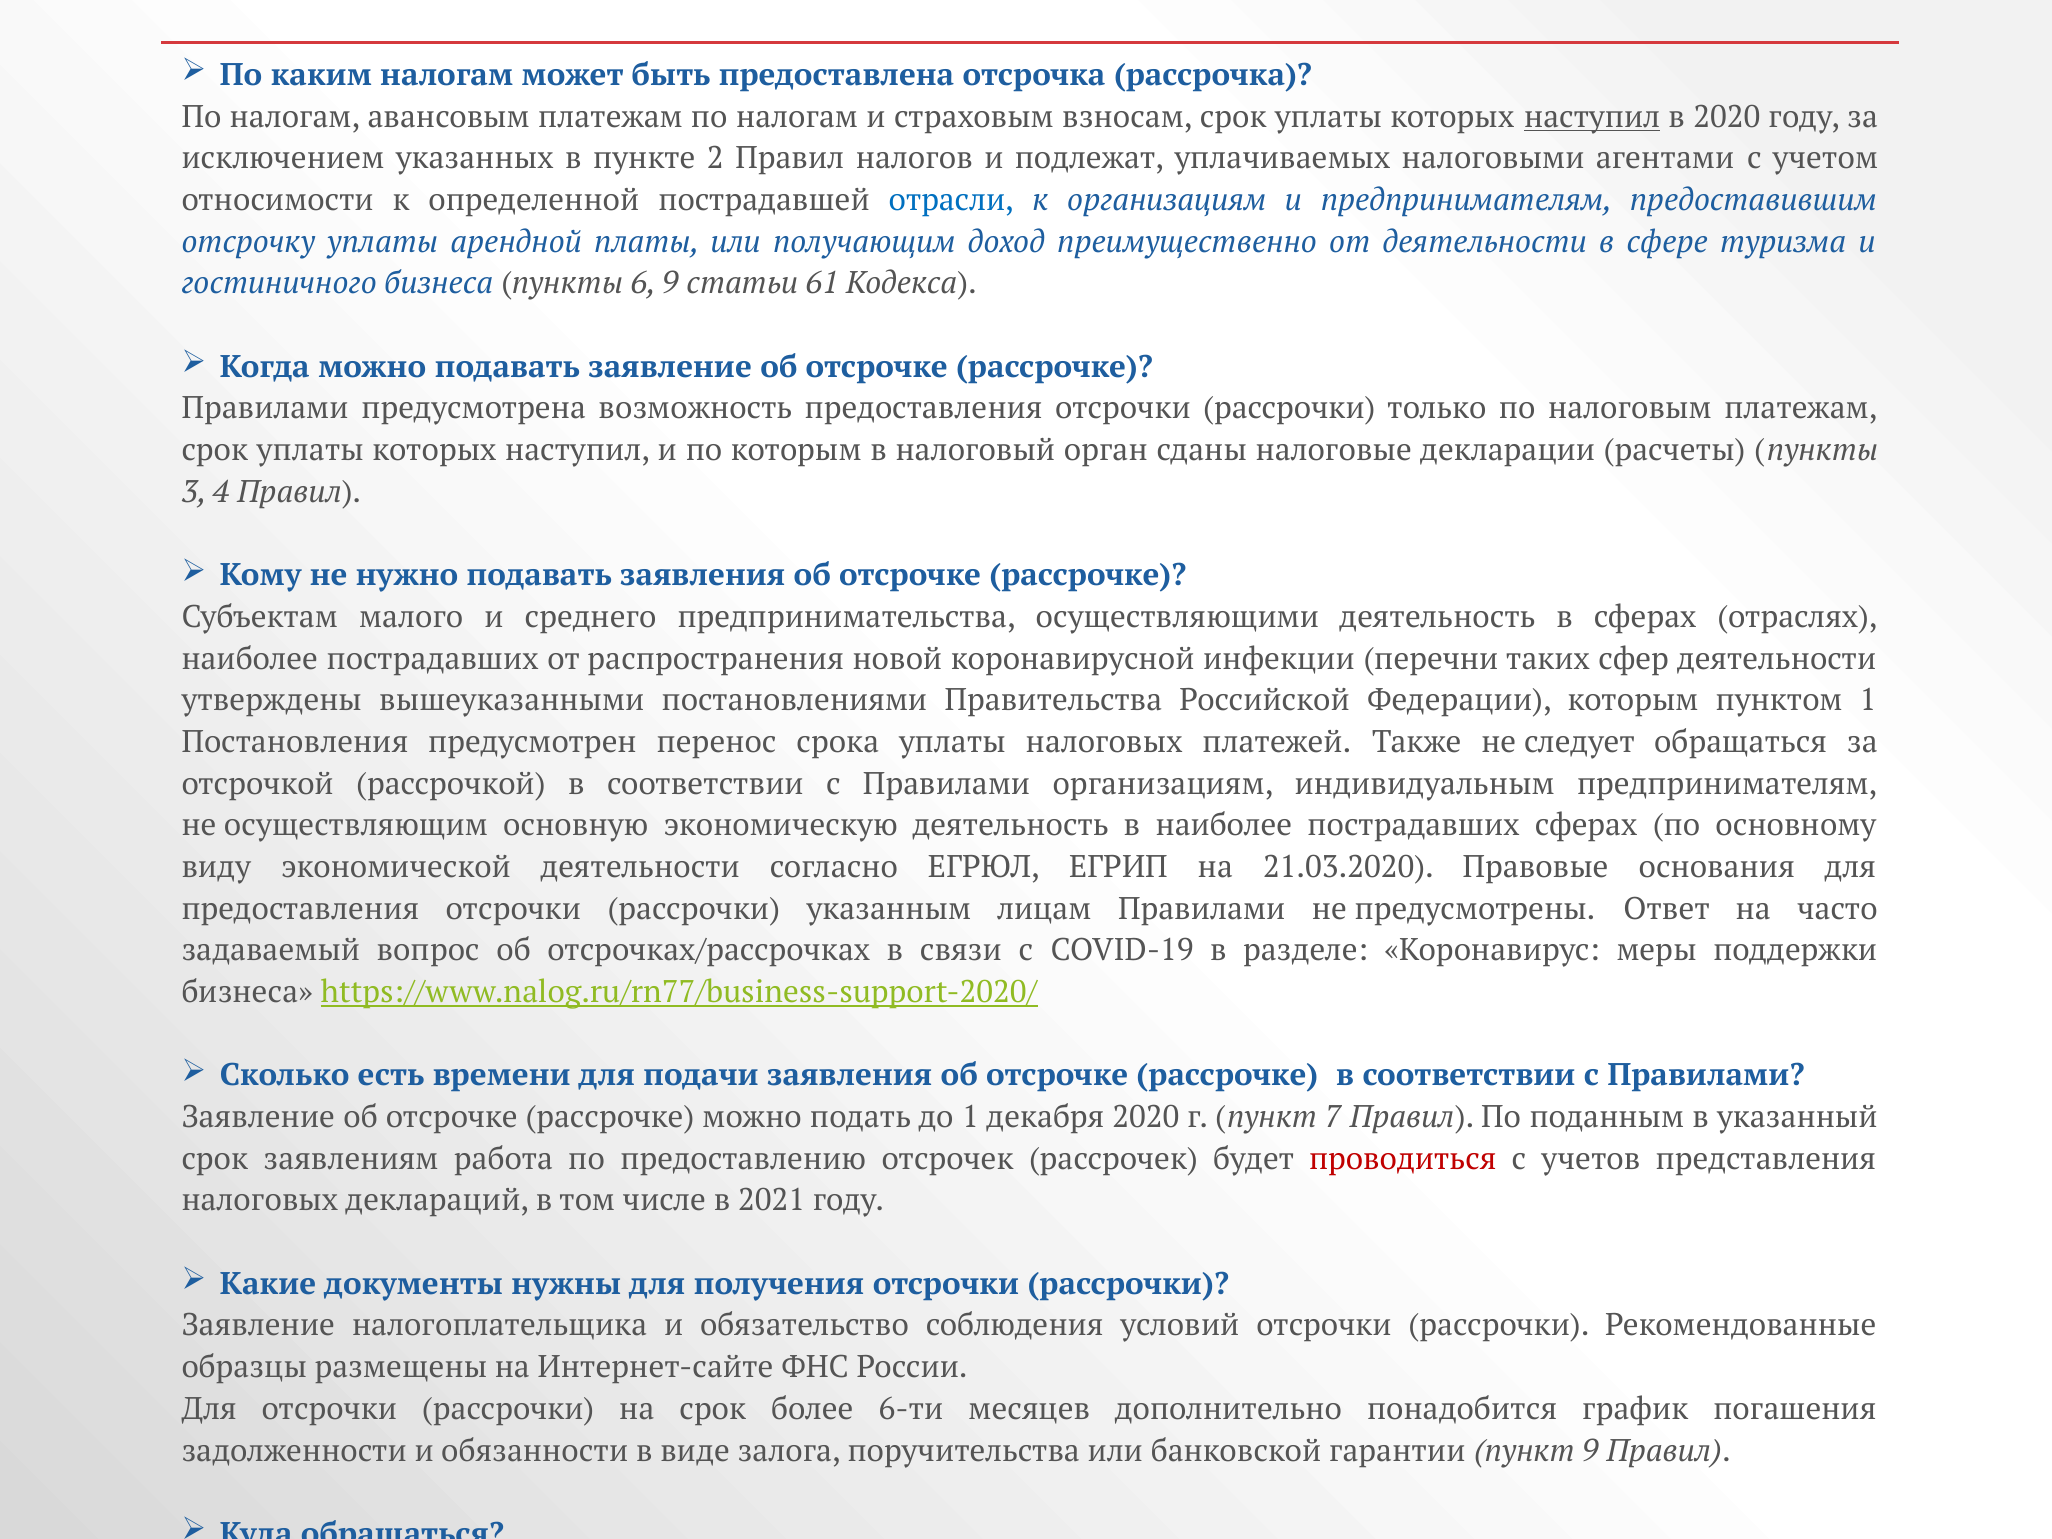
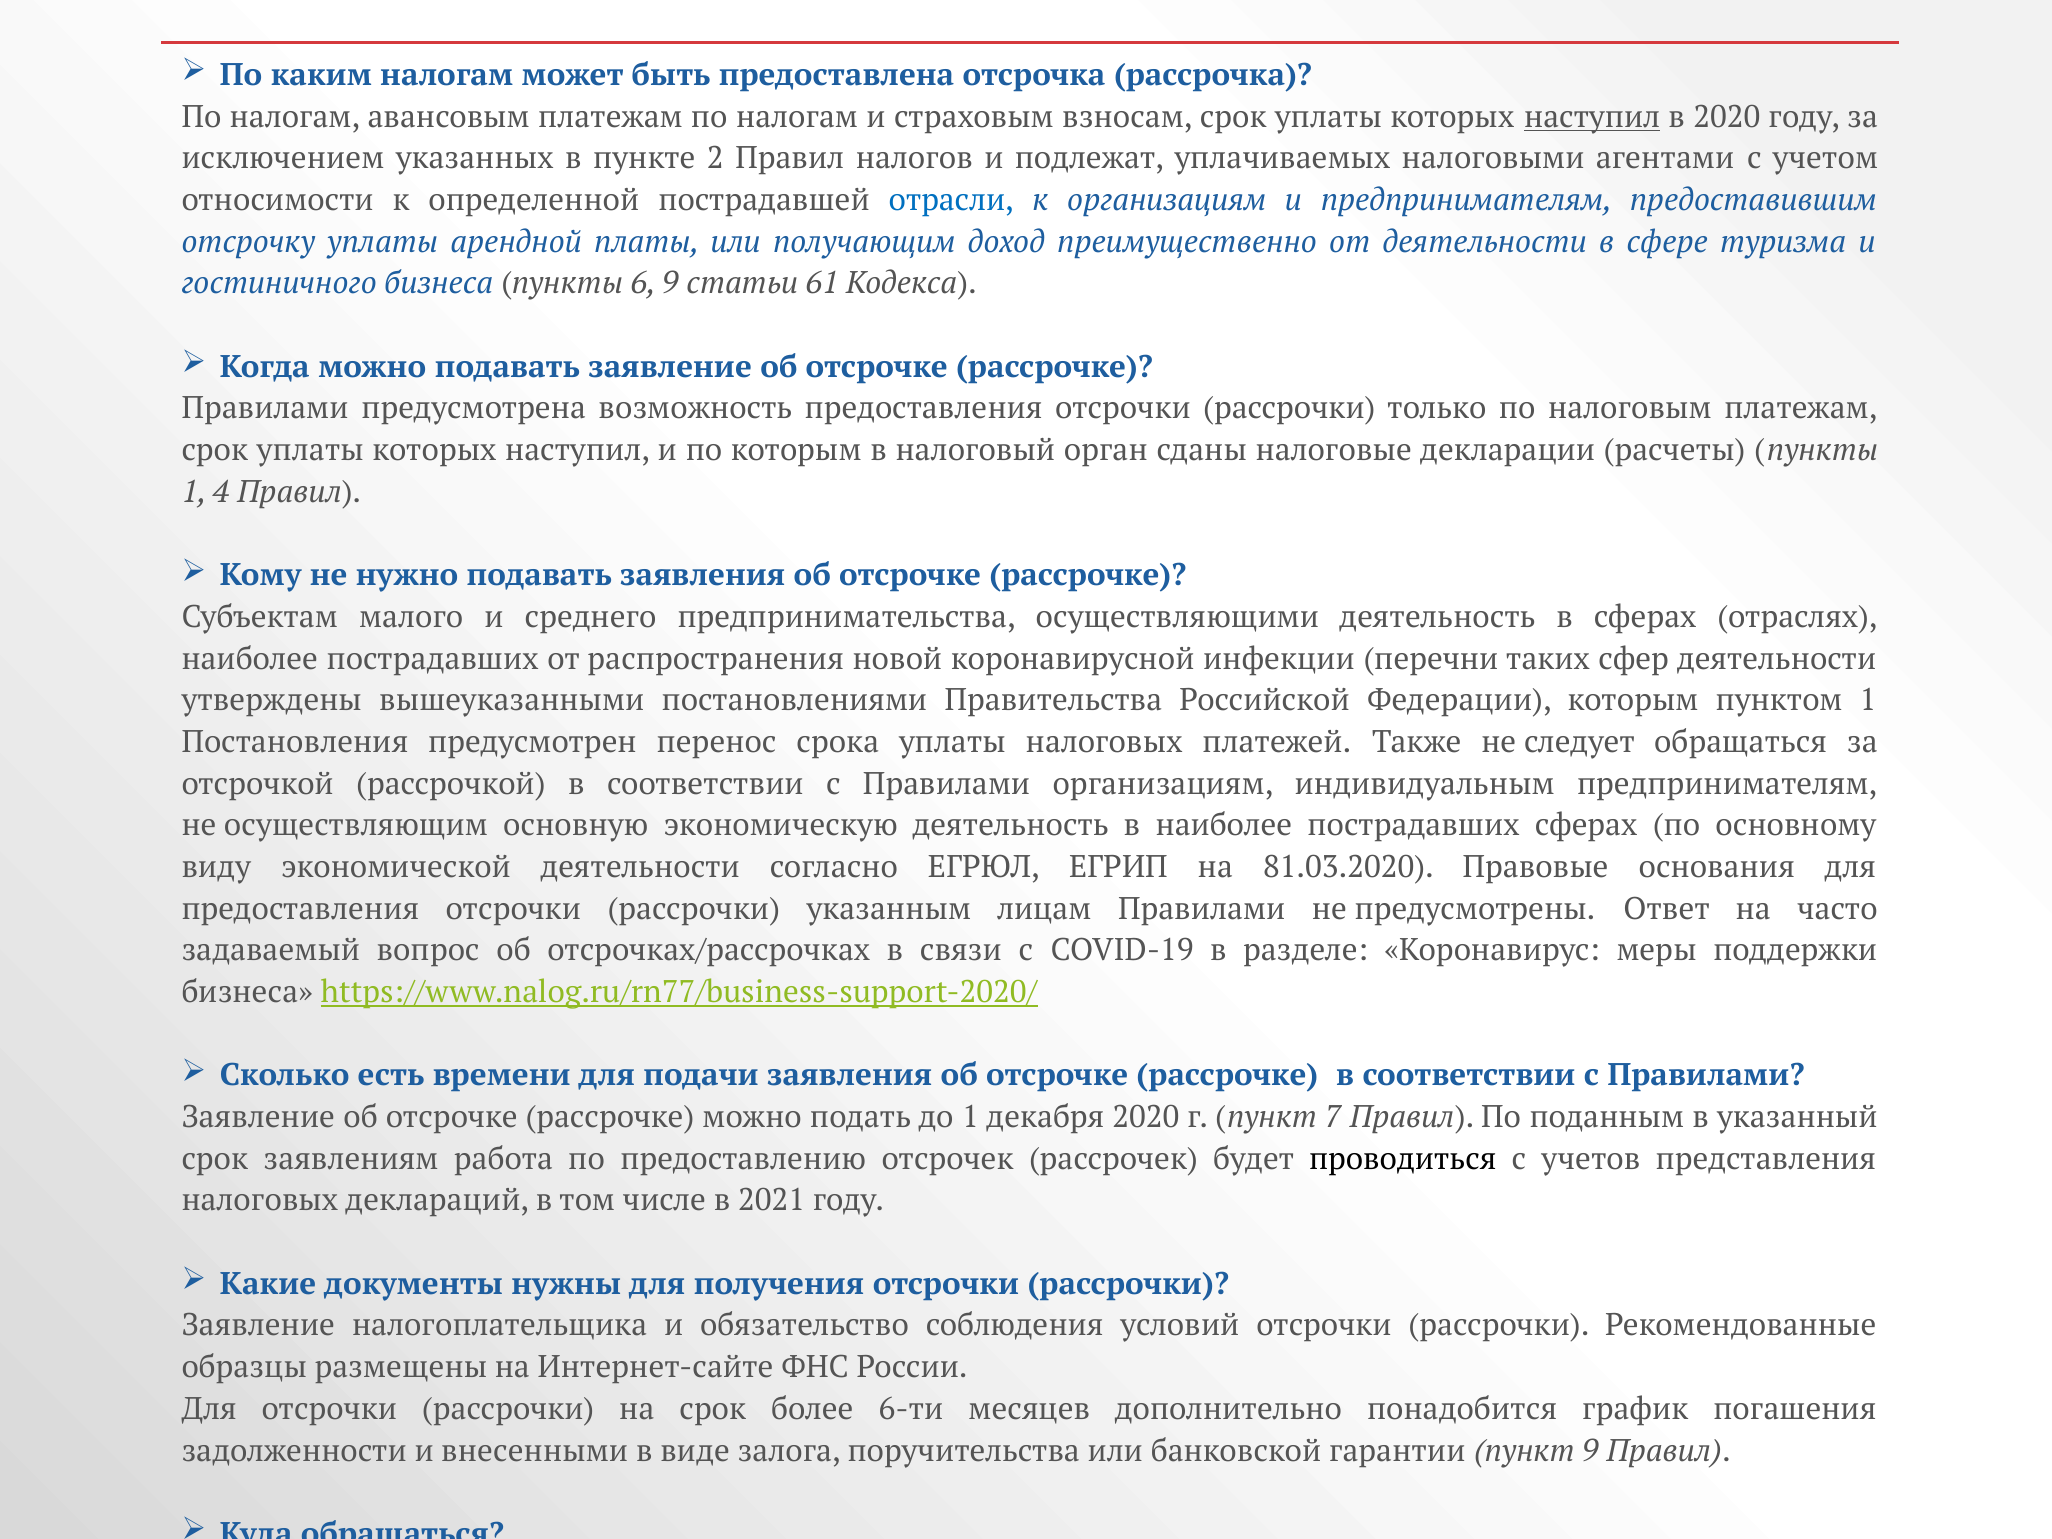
3 at (194, 492): 3 -> 1
21.03.2020: 21.03.2020 -> 81.03.2020
проводиться colour: red -> black
обязанности: обязанности -> внесенными
